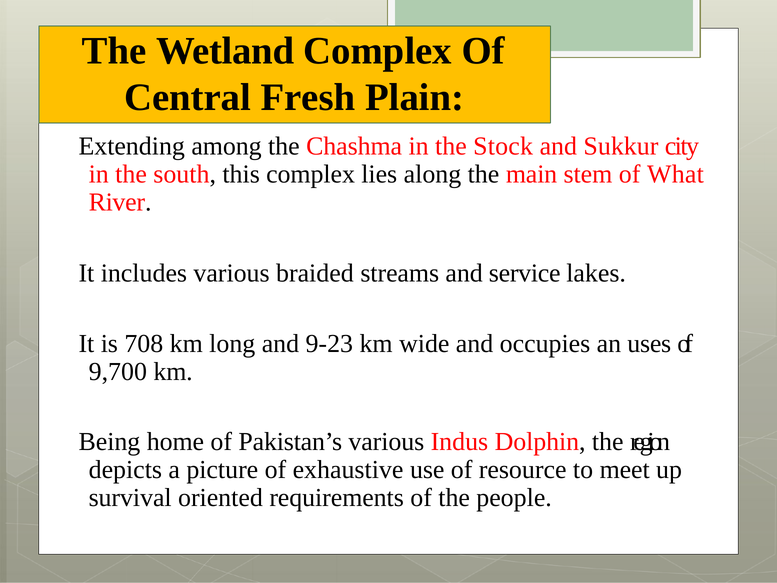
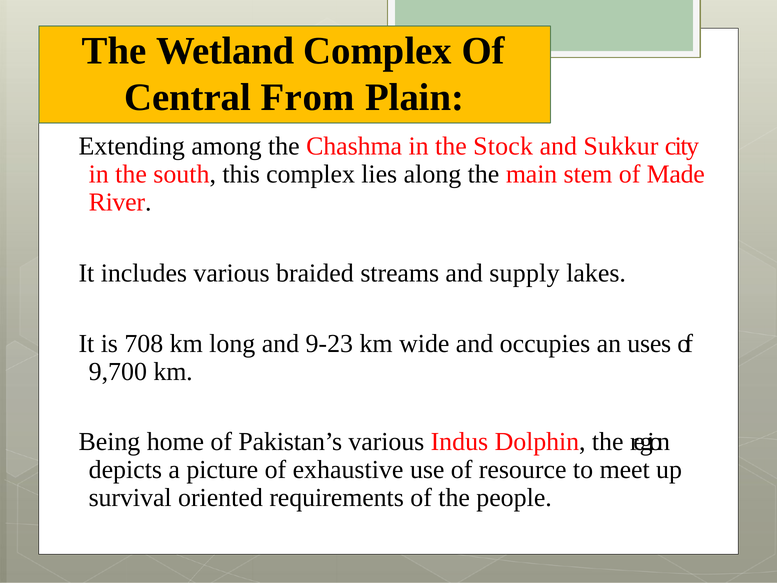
Fresh: Fresh -> From
What: What -> Made
service: service -> supply
